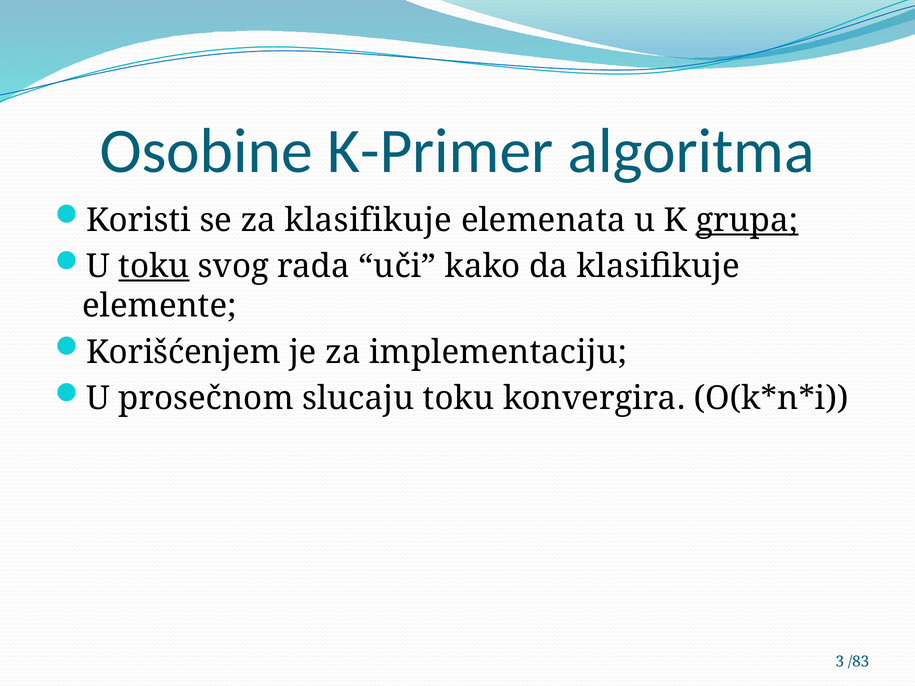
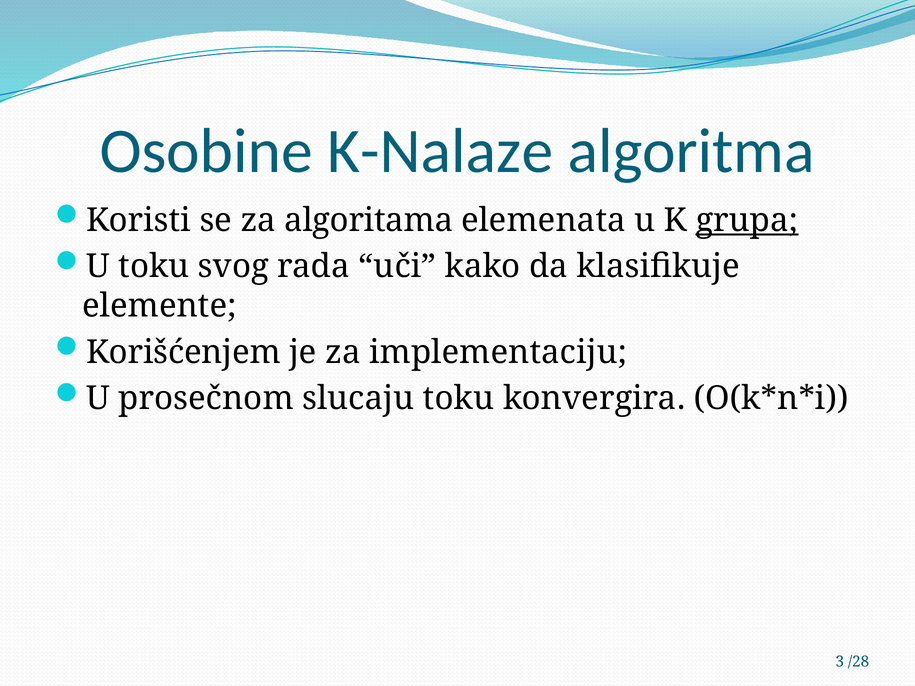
K-Primer: K-Primer -> K-Nalaze
za klasifikuje: klasifikuje -> algoritama
toku at (154, 267) underline: present -> none
/83: /83 -> /28
